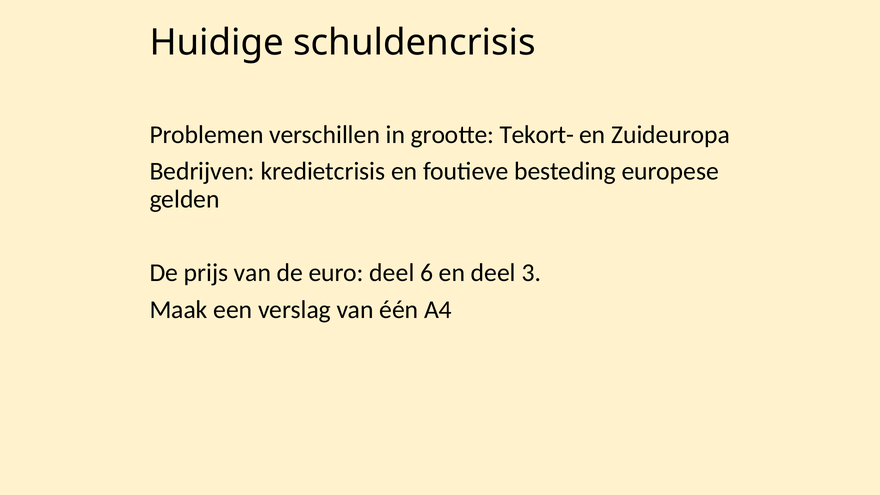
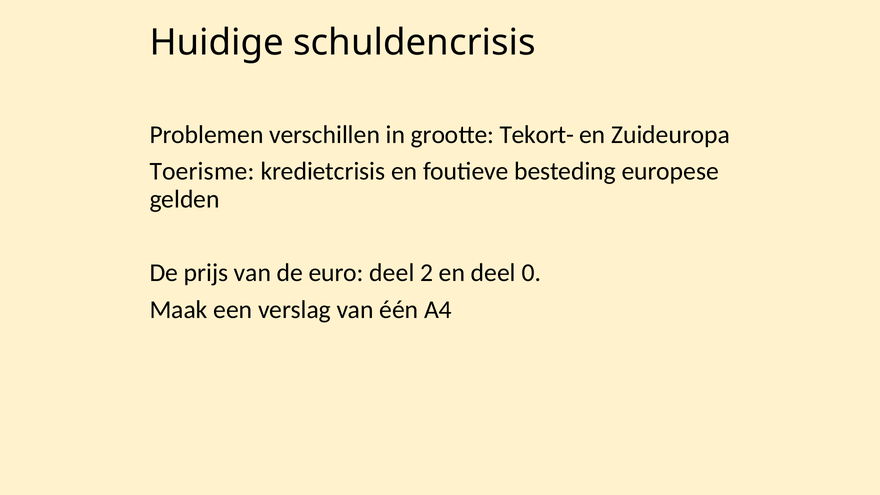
Bedrijven: Bedrijven -> Toerisme
6: 6 -> 2
3: 3 -> 0
